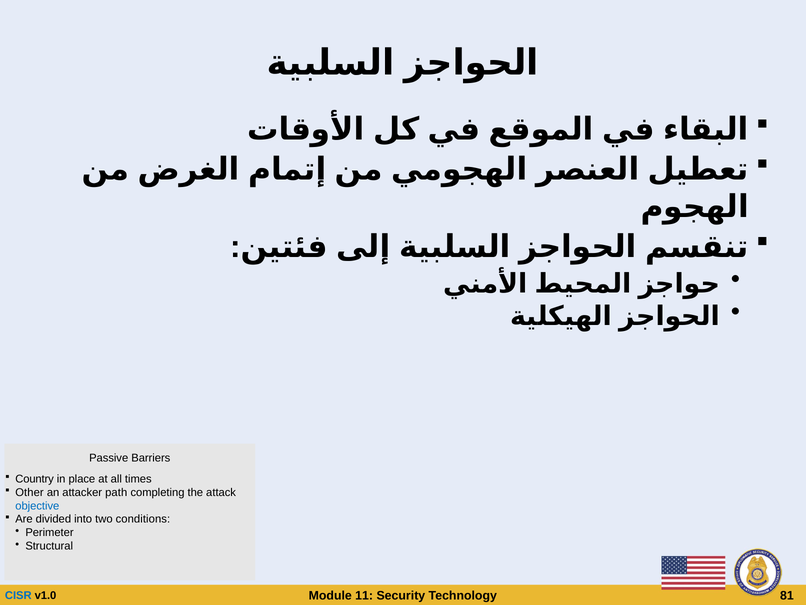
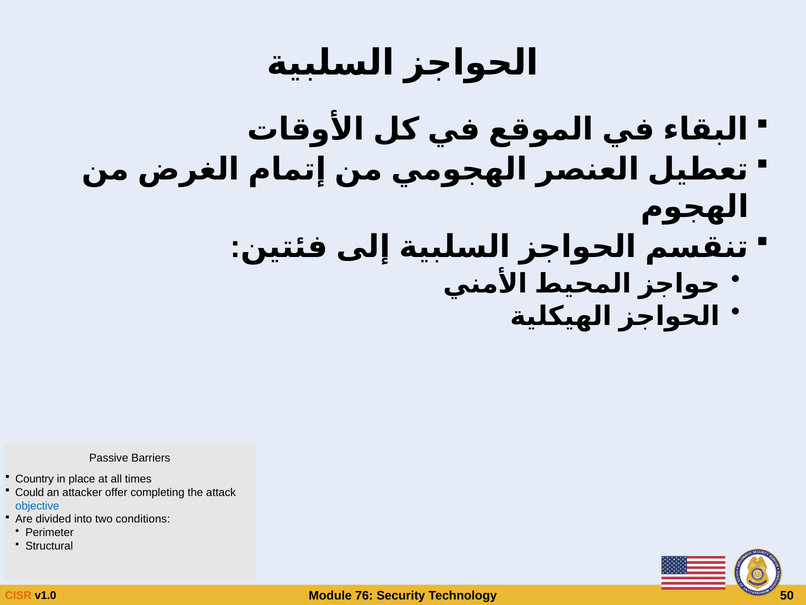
Other: Other -> Could
path: path -> offer
11: 11 -> 76
CISR colour: blue -> orange
81: 81 -> 50
